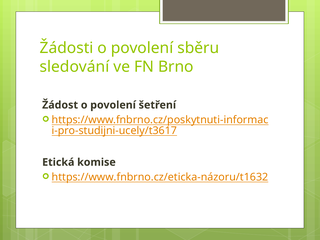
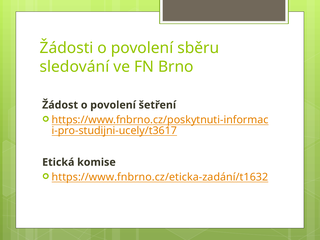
https://www.fnbrno.cz/eticka-názoru/t1632: https://www.fnbrno.cz/eticka-názoru/t1632 -> https://www.fnbrno.cz/eticka-zadání/t1632
